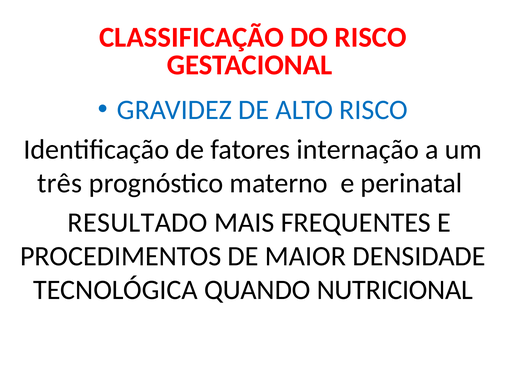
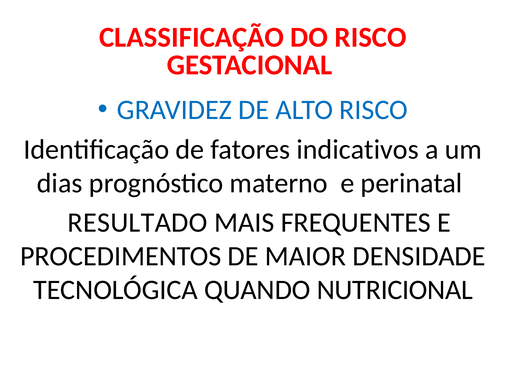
internação: internação -> indicativos
três: três -> dias
